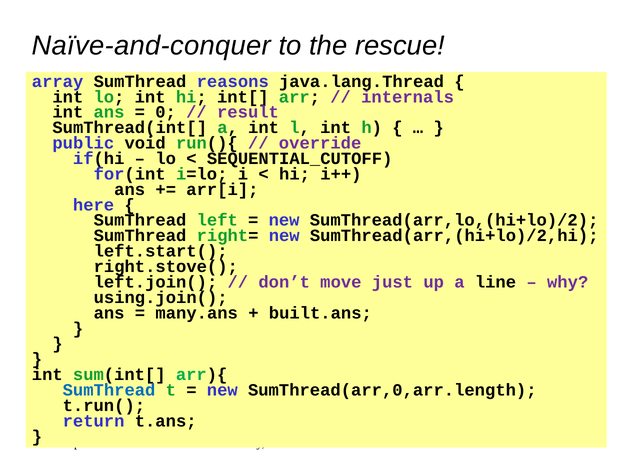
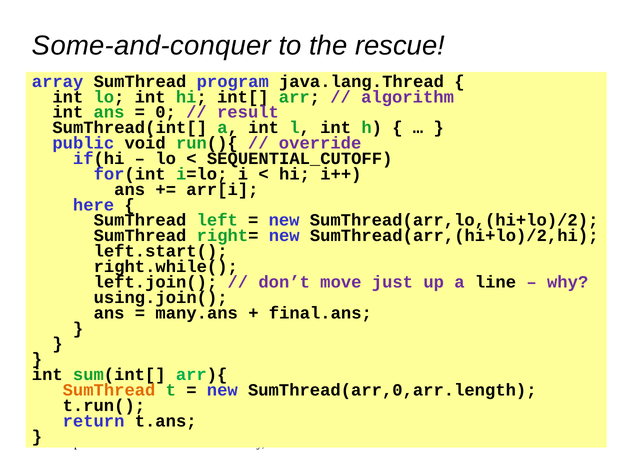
Naïve-and-conquer: Naïve-and-conquer -> Some-and-conquer
reasons: reasons -> program
internals: internals -> algorithm
right.stove(: right.stove( -> right.while(
built.ans: built.ans -> final.ans
SumThread at (109, 390) colour: blue -> orange
